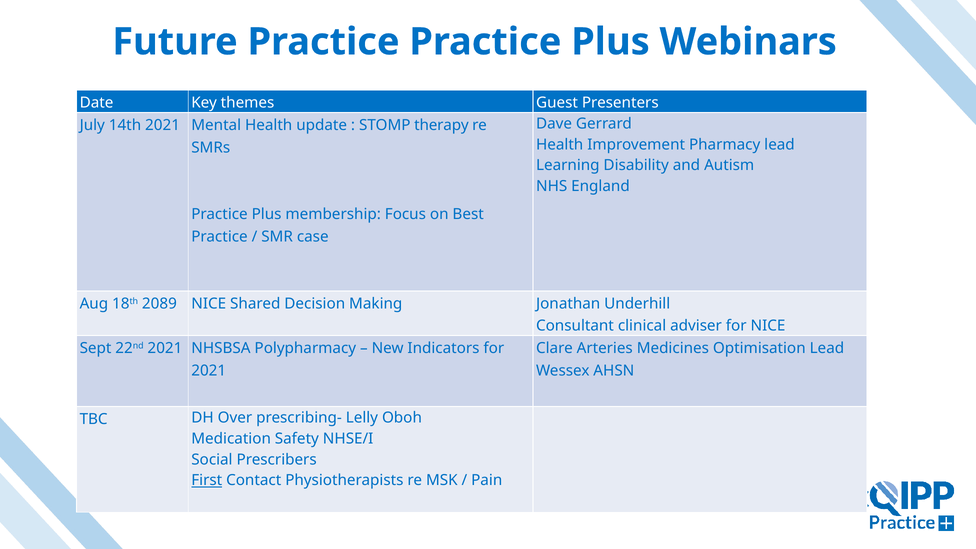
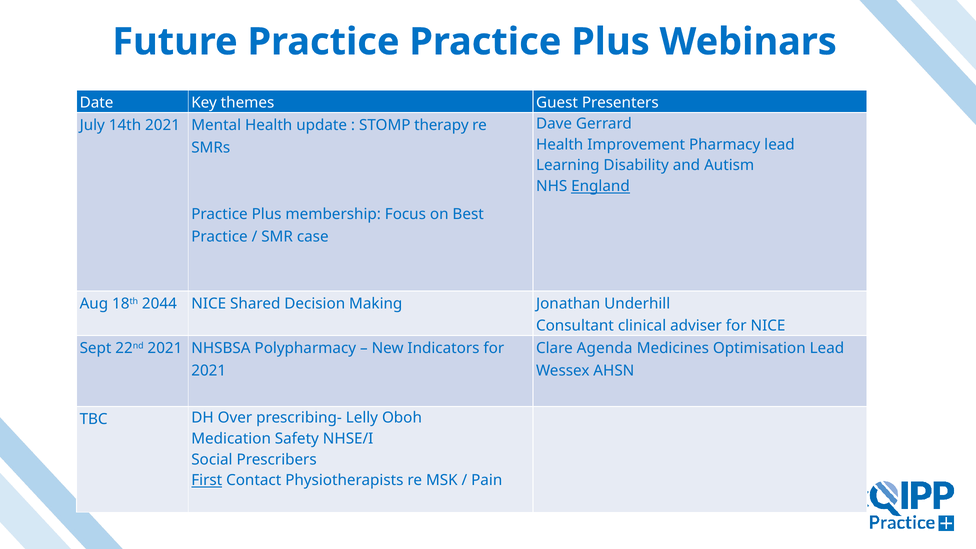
England underline: none -> present
2089: 2089 -> 2044
Arteries: Arteries -> Agenda
